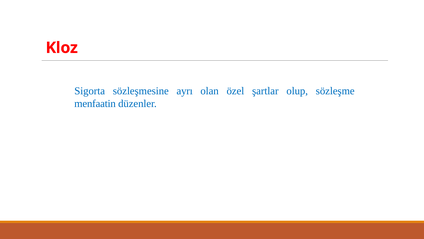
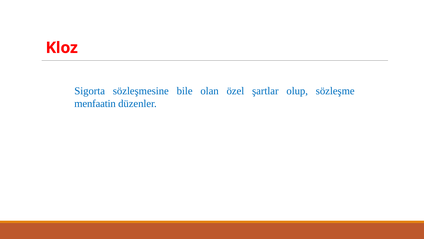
ayrı: ayrı -> bile
